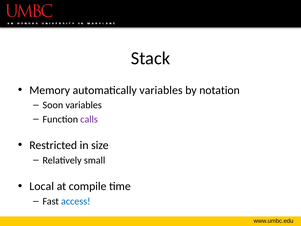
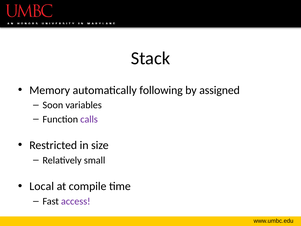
automatically variables: variables -> following
notation: notation -> assigned
access colour: blue -> purple
